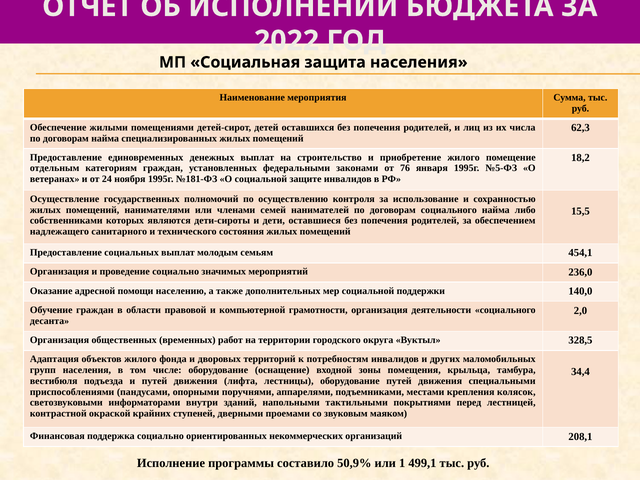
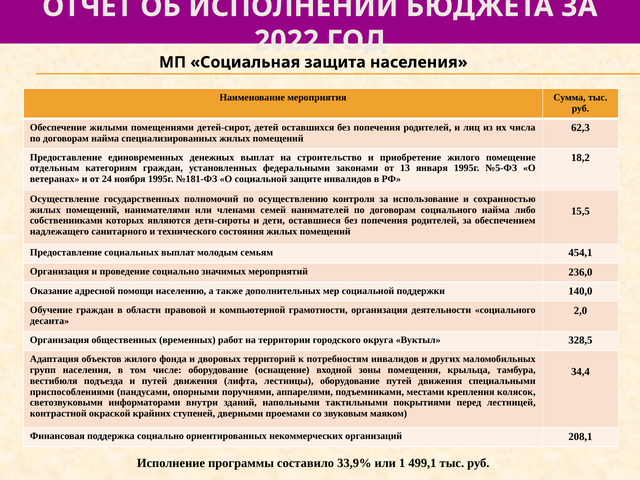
76: 76 -> 13
50,9%: 50,9% -> 33,9%
